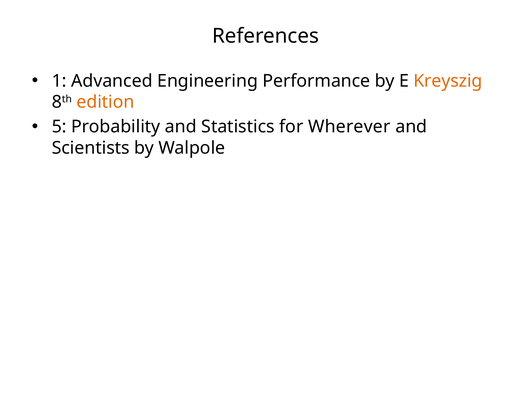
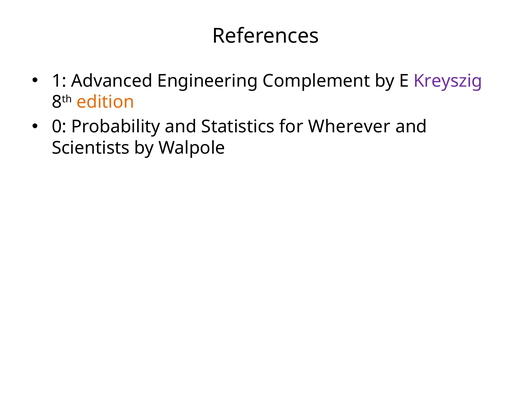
Performance: Performance -> Complement
Kreyszig colour: orange -> purple
5: 5 -> 0
